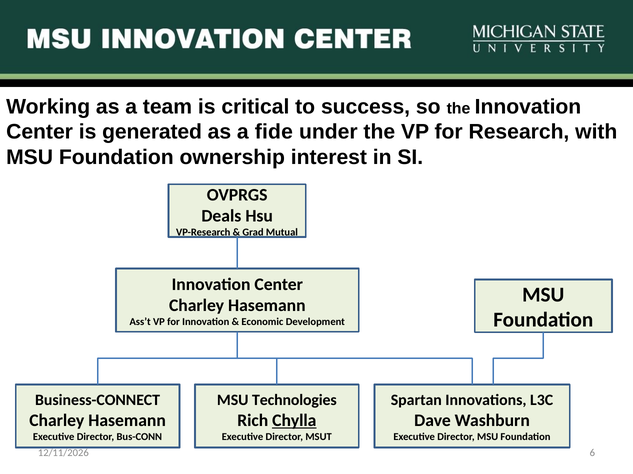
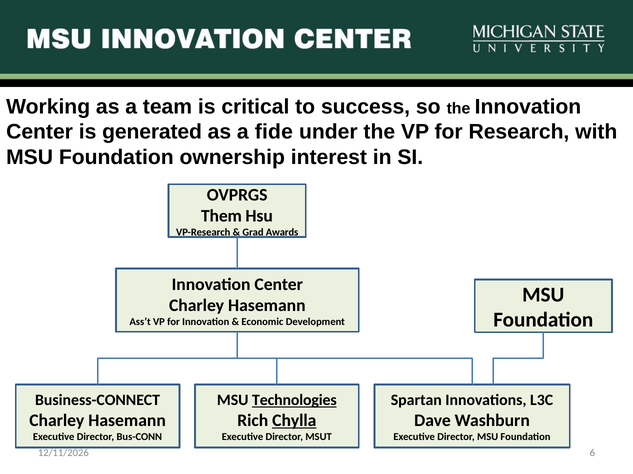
Deals: Deals -> Them
Mutual: Mutual -> Awards
Technologies underline: none -> present
